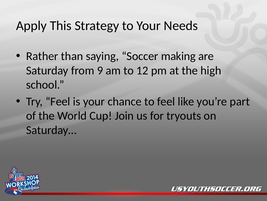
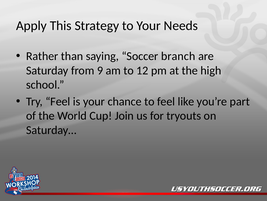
making: making -> branch
